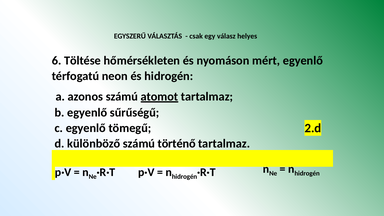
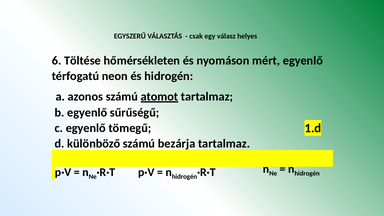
2.d: 2.d -> 1.d
történő: történő -> bezárja
